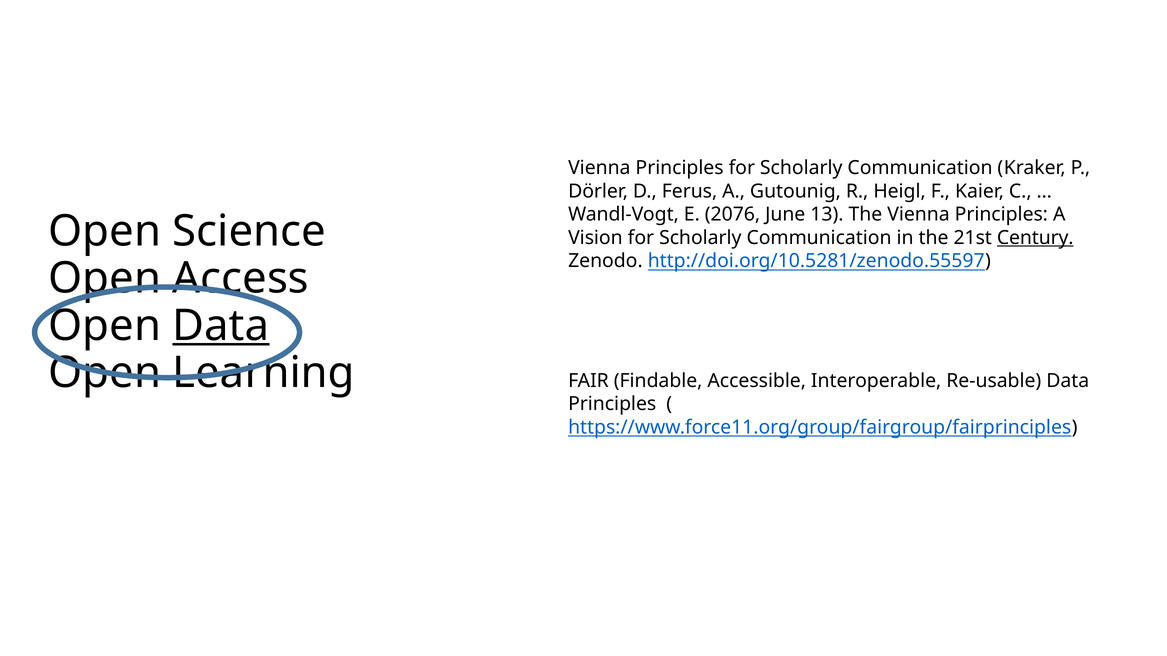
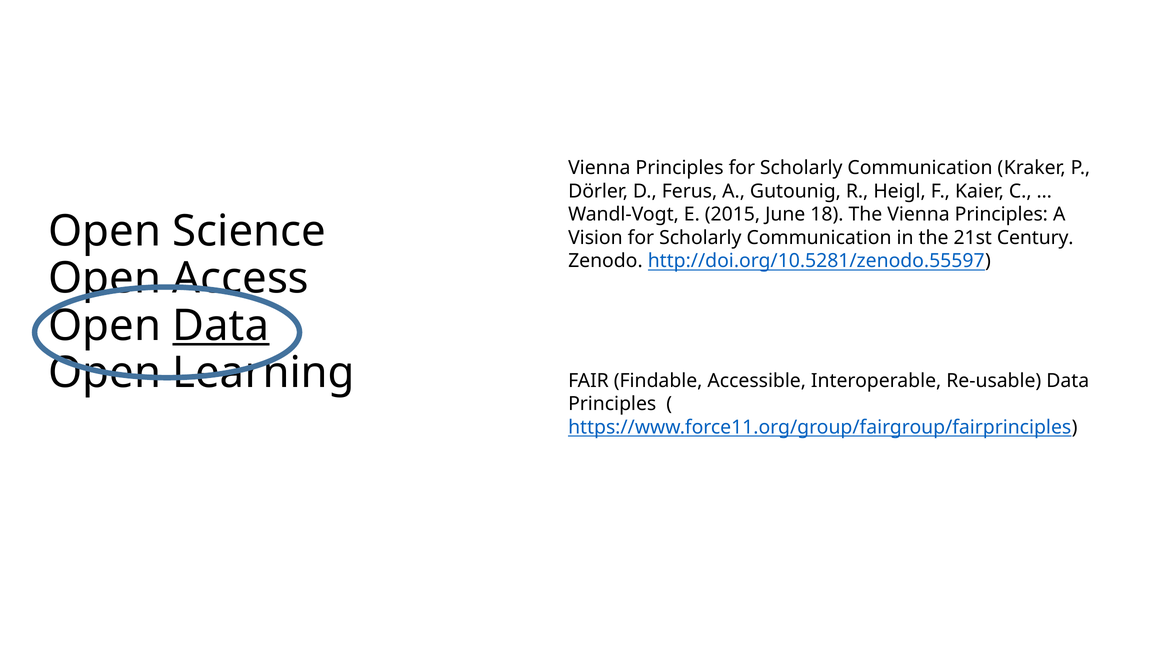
2076: 2076 -> 2015
13: 13 -> 18
Century underline: present -> none
